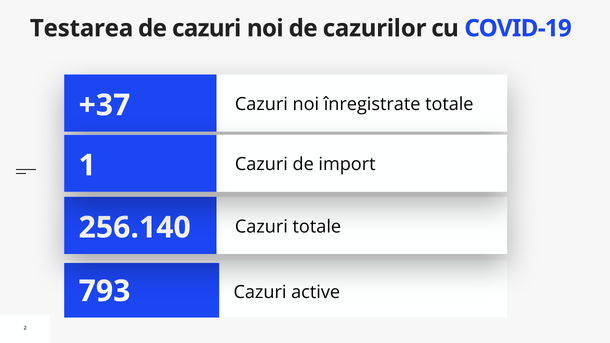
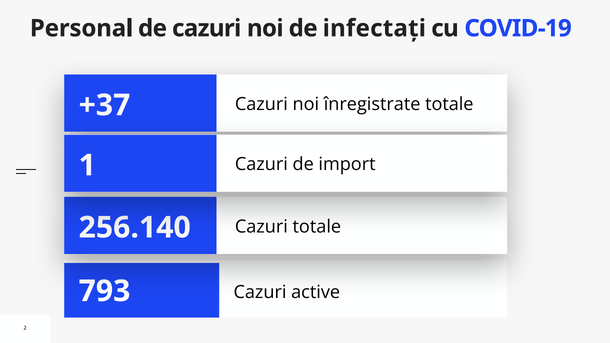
Testarea: Testarea -> Personal
cazurilor: cazurilor -> infectați
